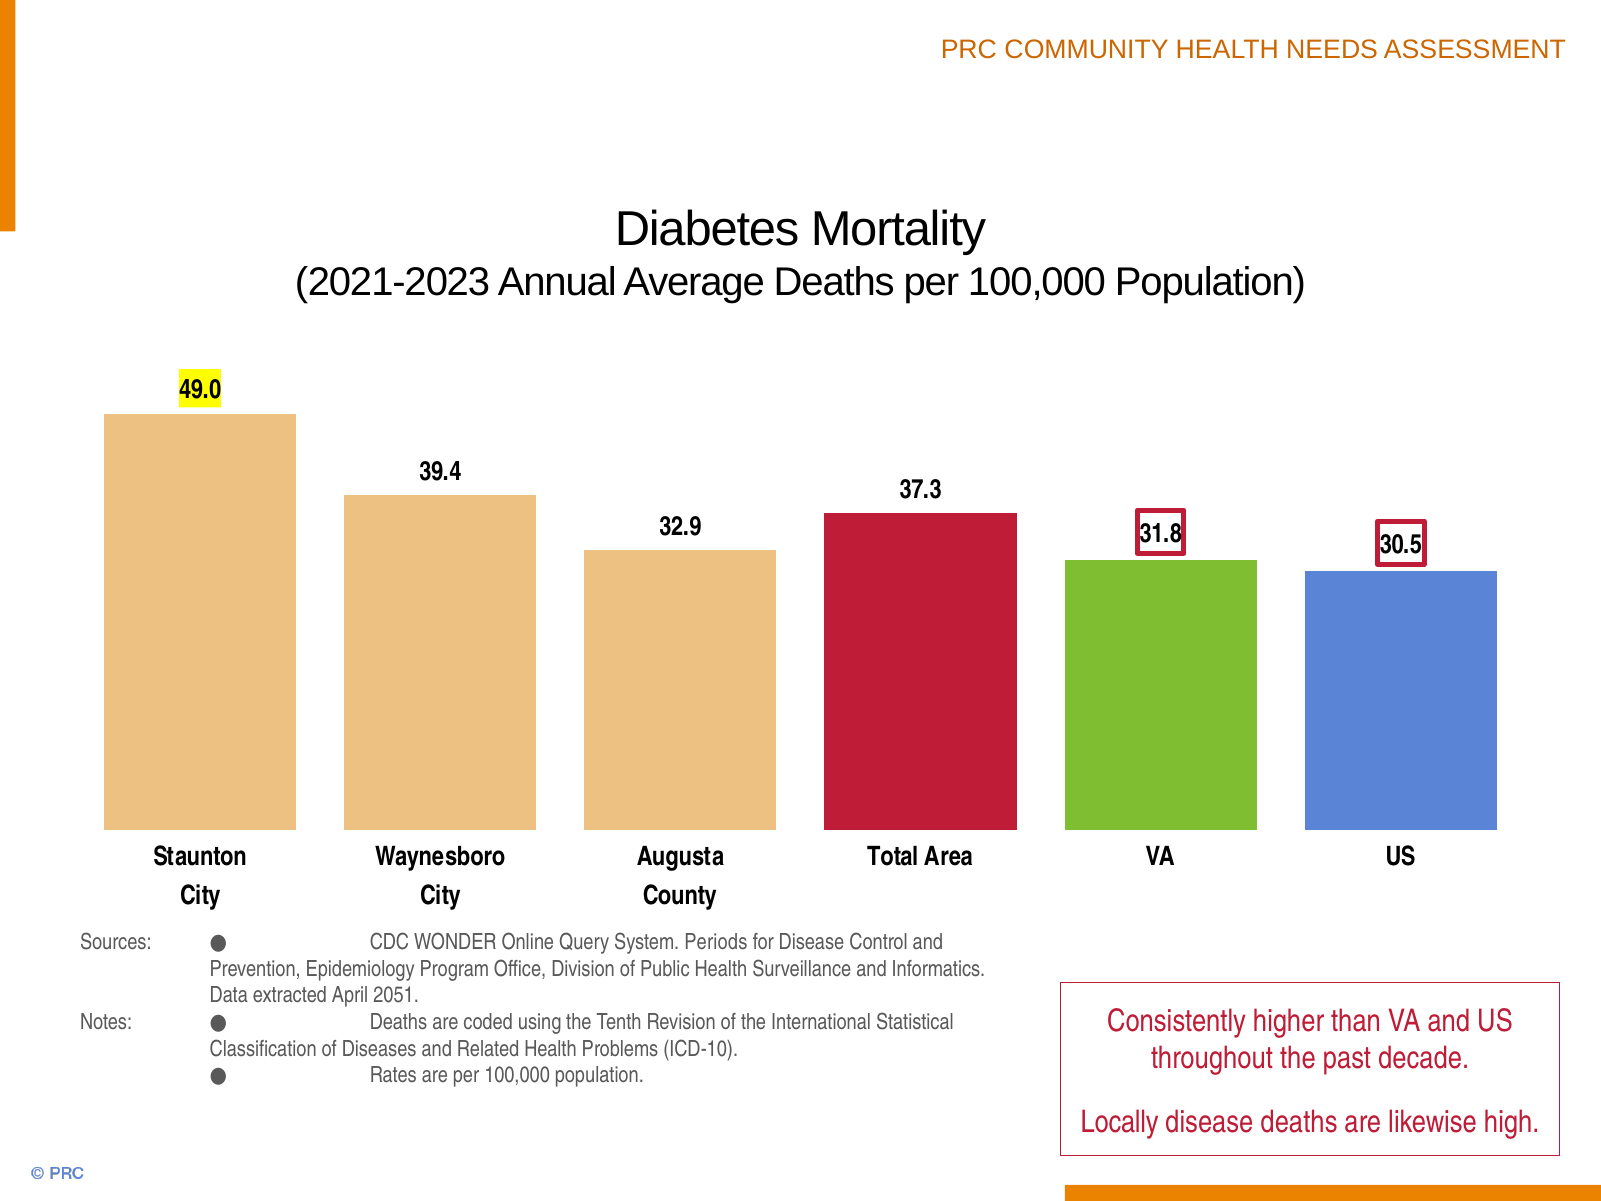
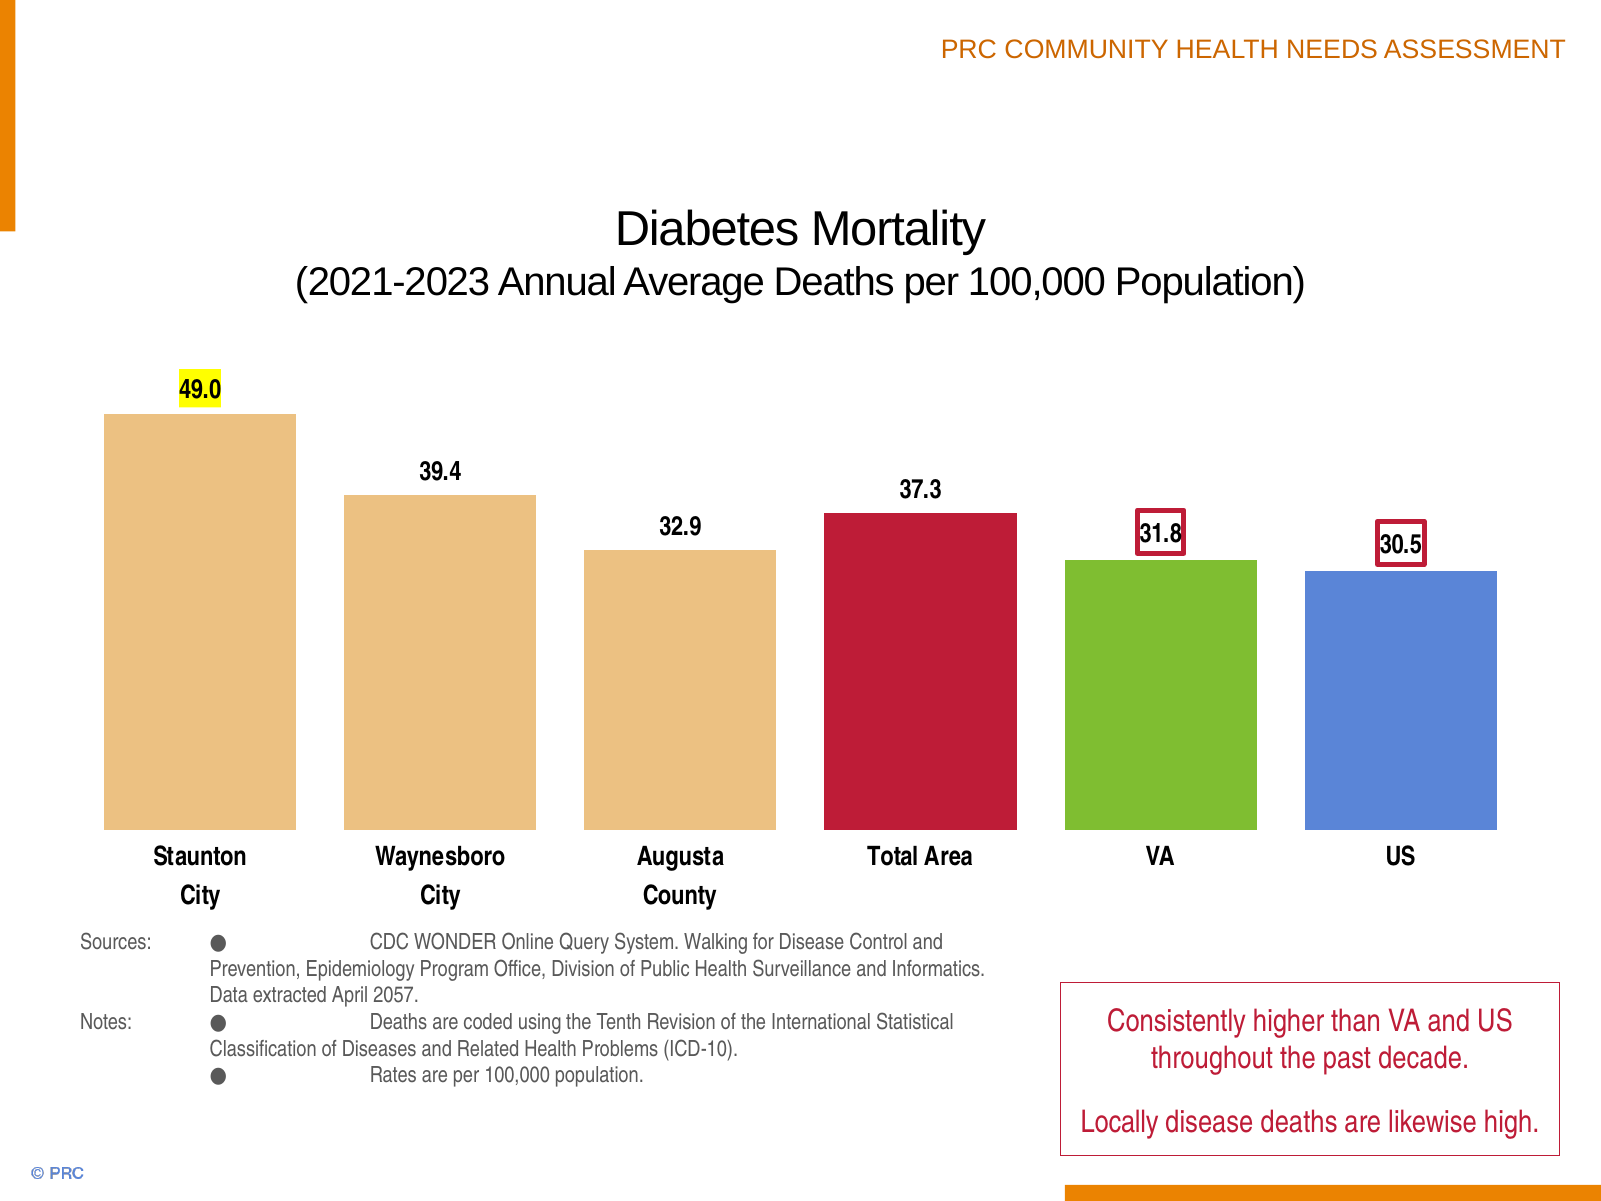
Periods: Periods -> Walking
2051: 2051 -> 2057
